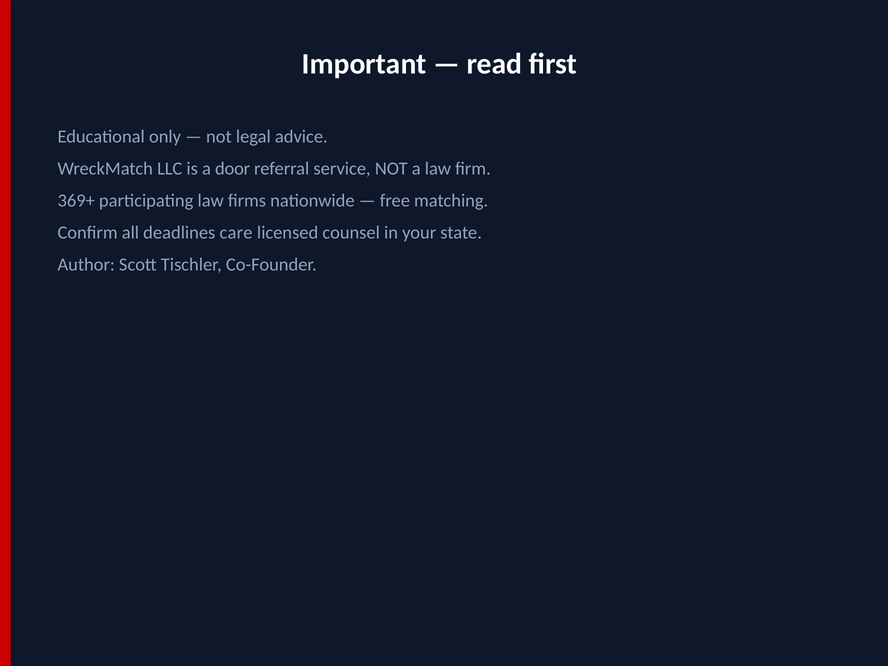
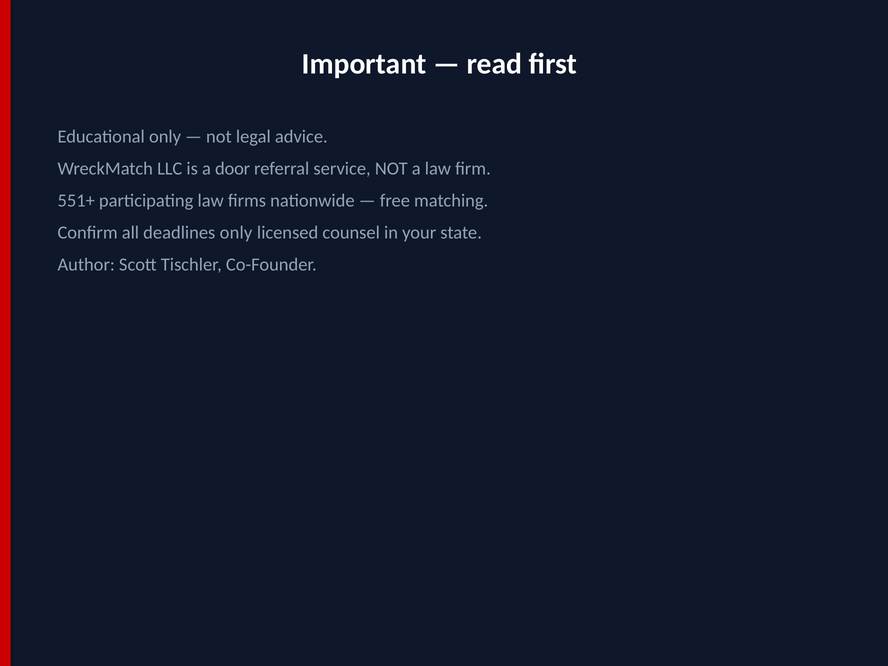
369+: 369+ -> 551+
deadlines care: care -> only
